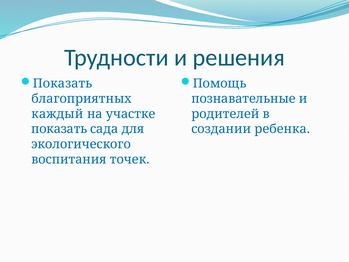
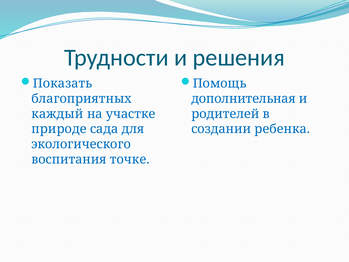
познавательные: познавательные -> дополнительная
показать at (59, 129): показать -> природе
точек: точек -> точке
